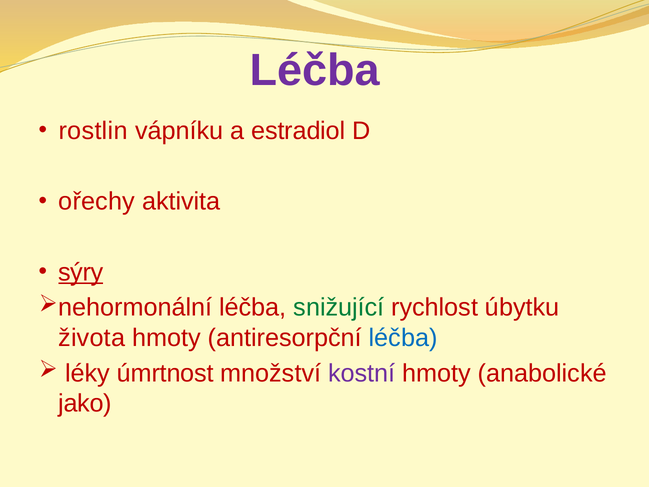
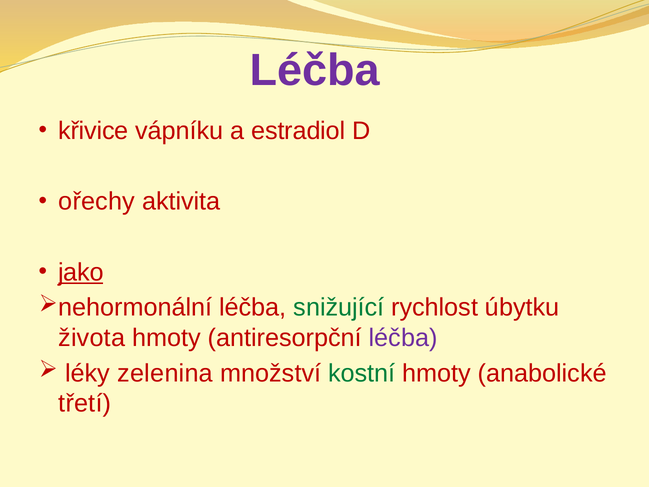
rostlin: rostlin -> křivice
sýry: sýry -> jako
léčba at (403, 338) colour: blue -> purple
úmrtnost: úmrtnost -> zelenina
kostní colour: purple -> green
jako: jako -> třetí
